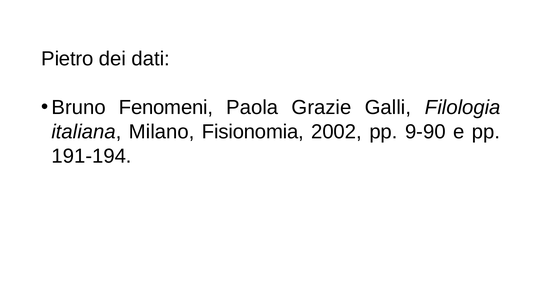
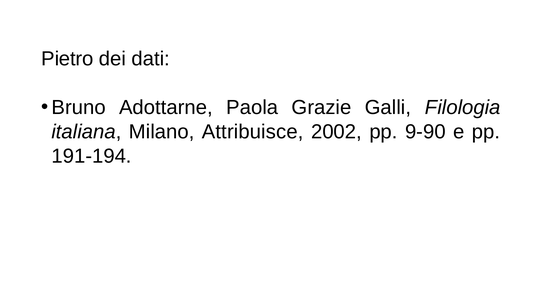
Fenomeni: Fenomeni -> Adottarne
Fisionomia: Fisionomia -> Attribuisce
